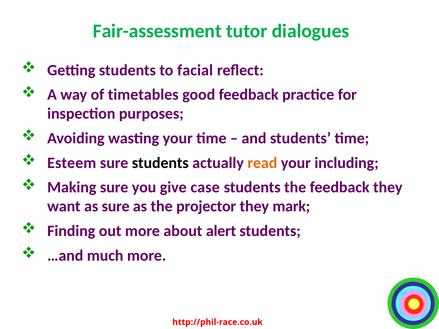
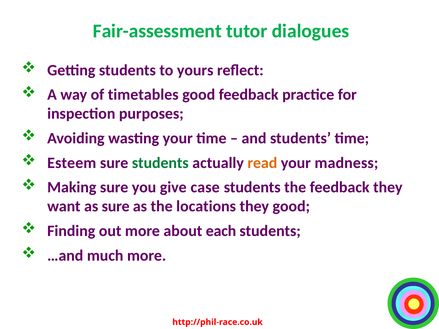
facial: facial -> yours
students at (160, 163) colour: black -> green
including: including -> madness
projector: projector -> locations
they mark: mark -> good
alert: alert -> each
